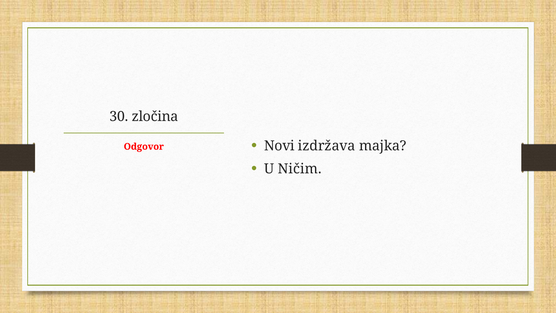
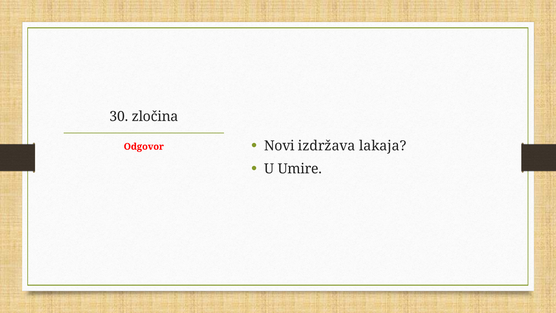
majka: majka -> lakaja
Ničim: Ničim -> Umire
